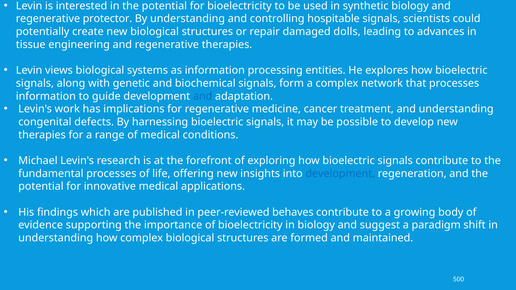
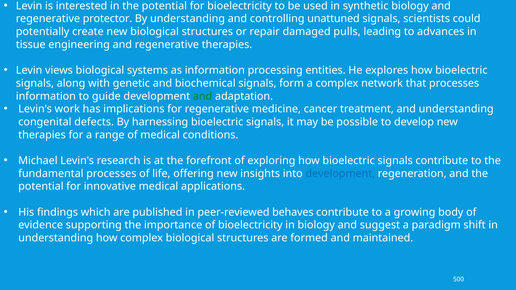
hospitable: hospitable -> unattuned
dolls: dolls -> pulls
and at (203, 96) colour: blue -> green
